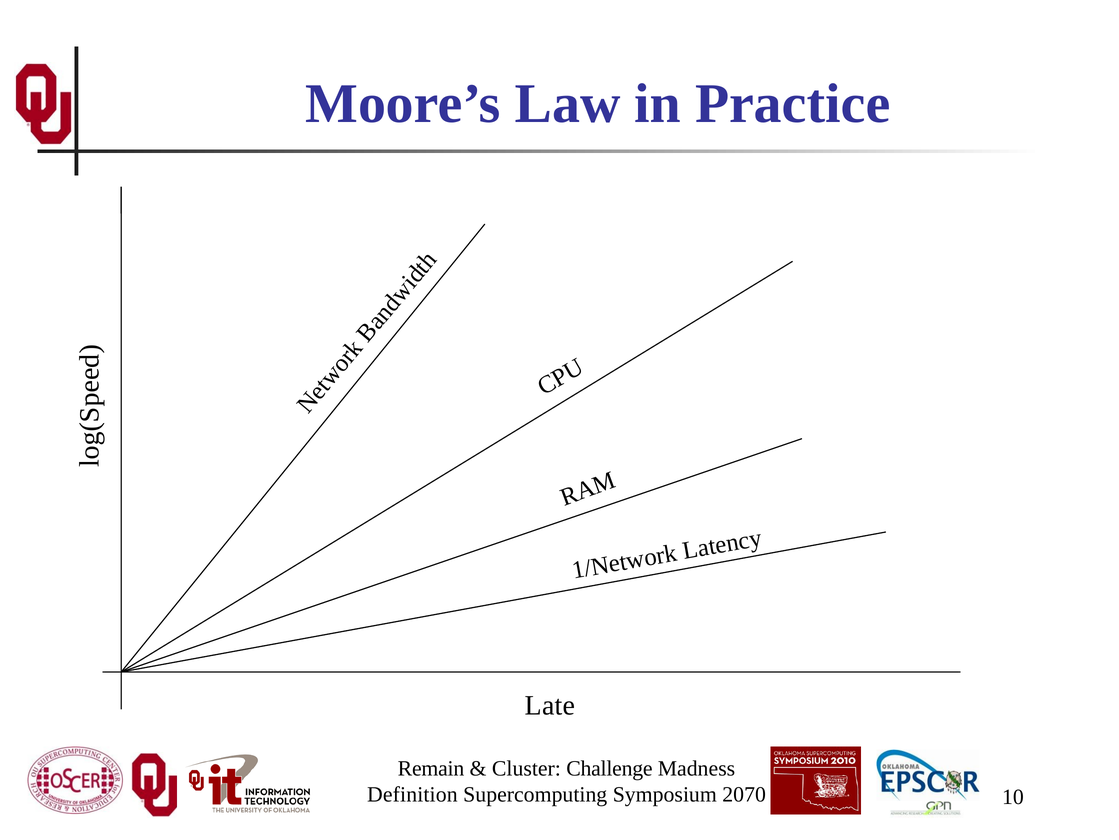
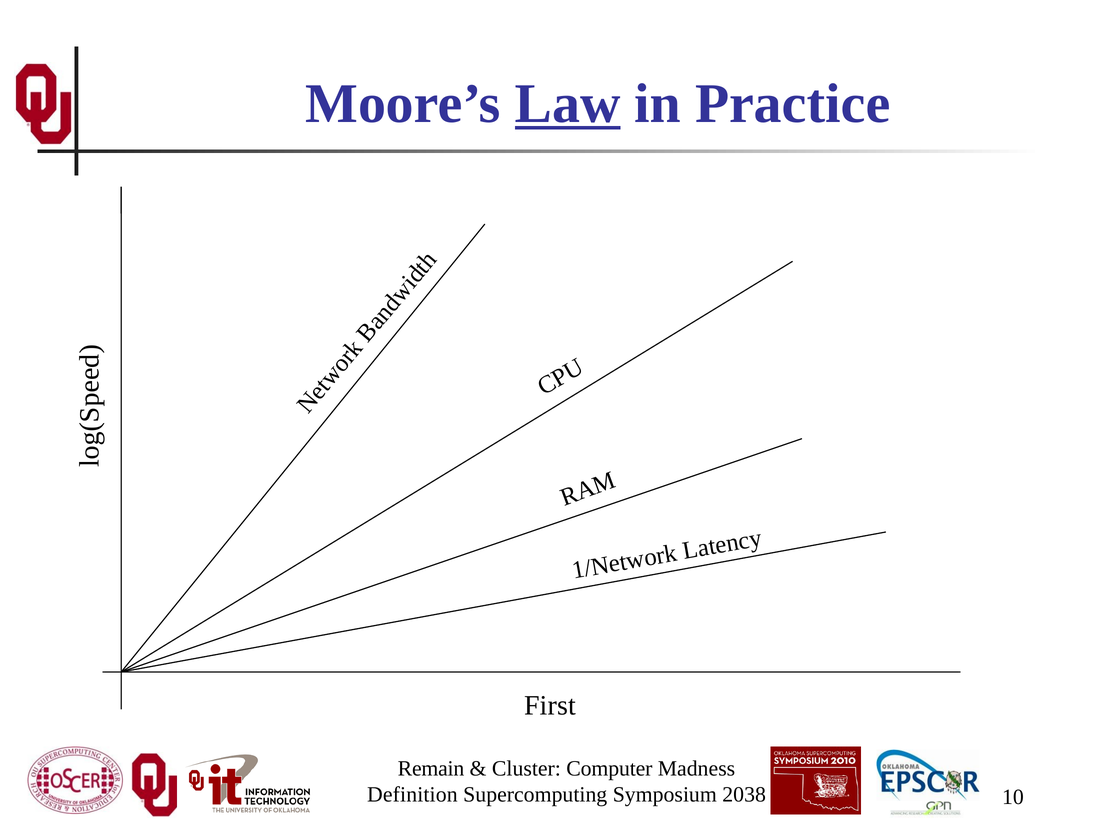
Law underline: none -> present
Late: Late -> First
Challenge: Challenge -> Computer
2070: 2070 -> 2038
